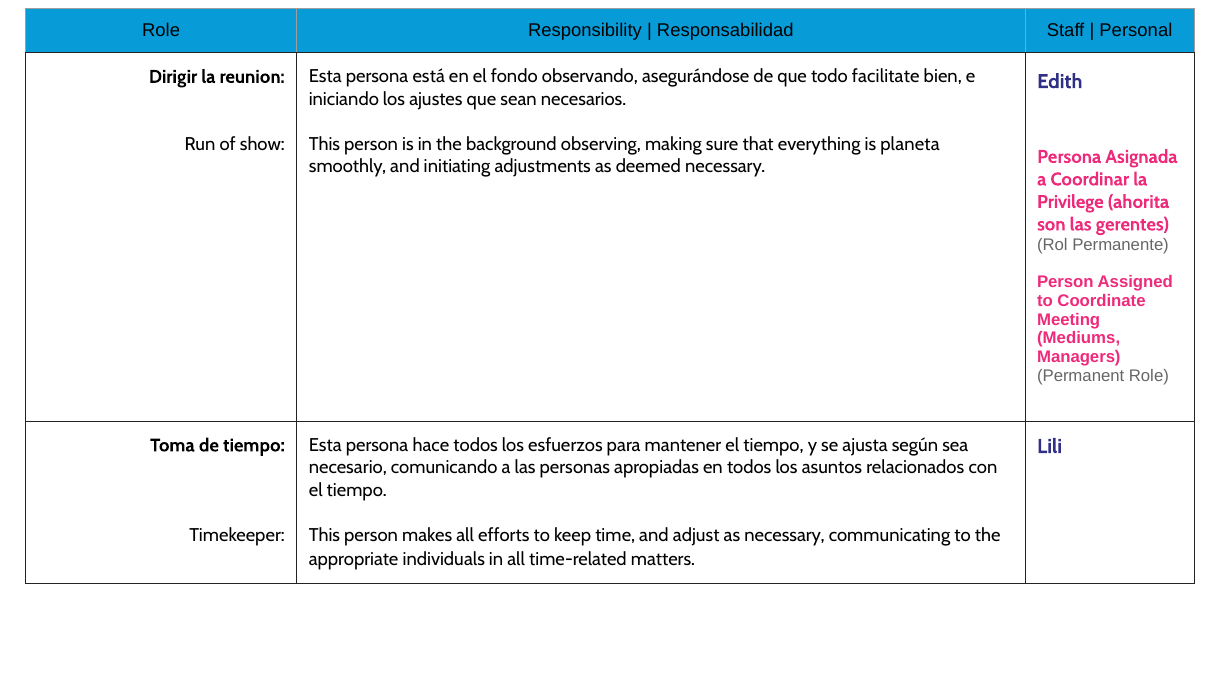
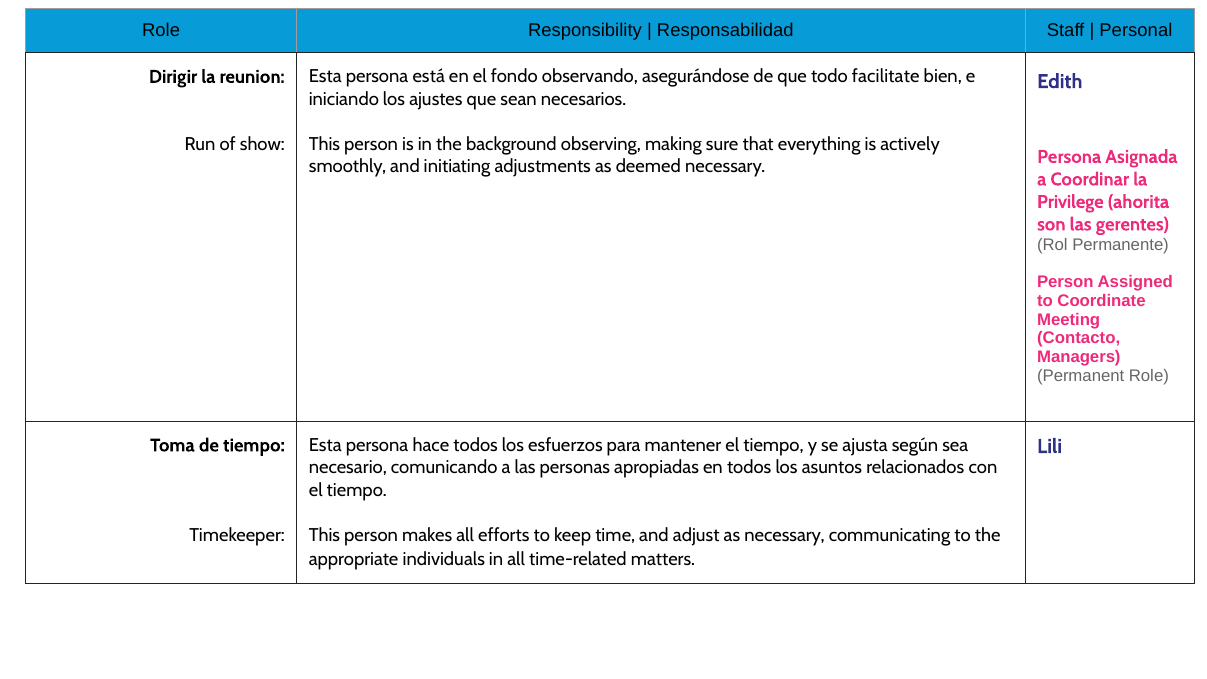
planeta: planeta -> actively
Mediums: Mediums -> Contacto
